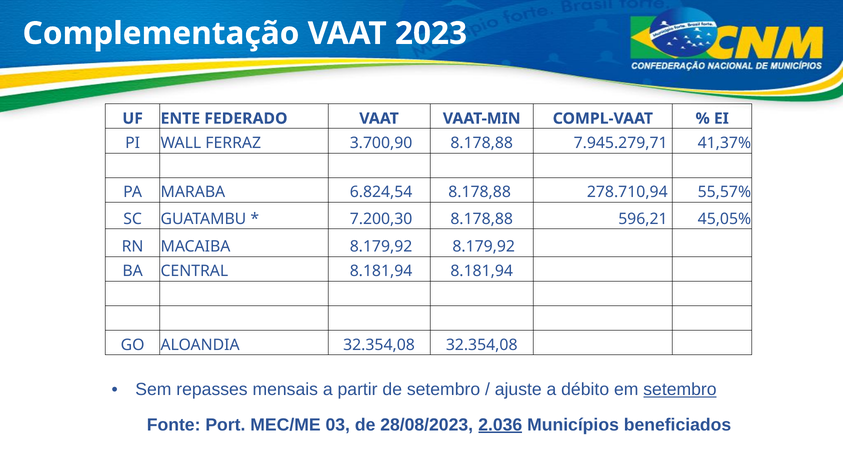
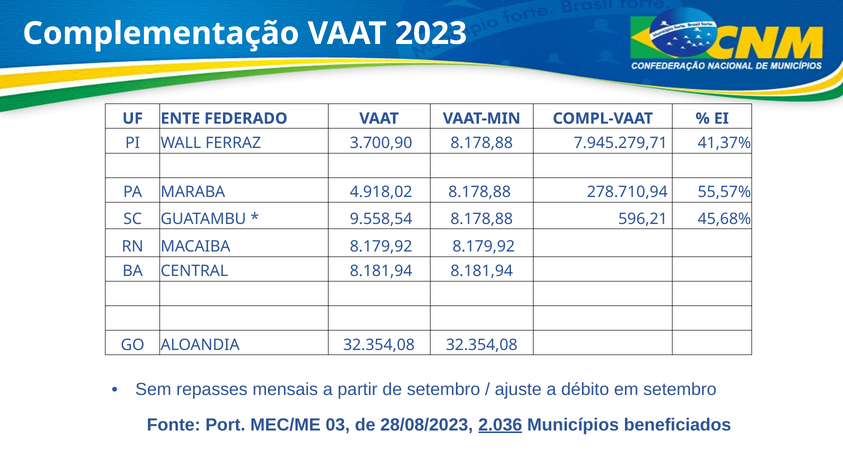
6.824,54: 6.824,54 -> 4.918,02
7.200,30: 7.200,30 -> 9.558,54
45,05%: 45,05% -> 45,68%
setembro at (680, 390) underline: present -> none
